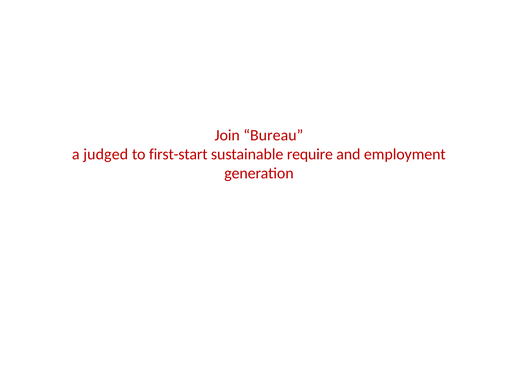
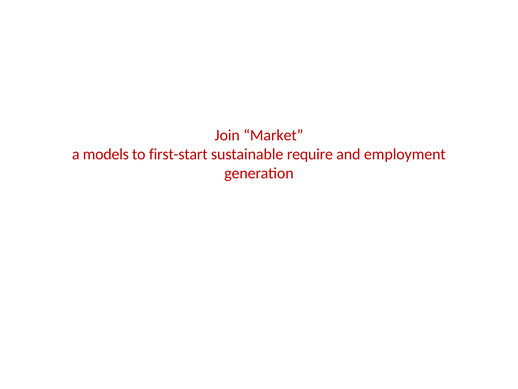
Bureau: Bureau -> Market
judged: judged -> models
